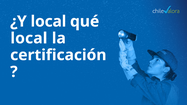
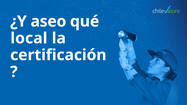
¿Y local: local -> aseo
